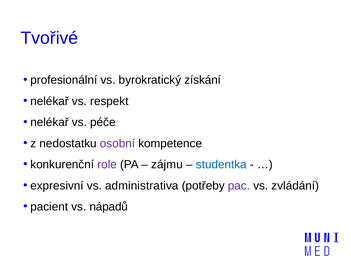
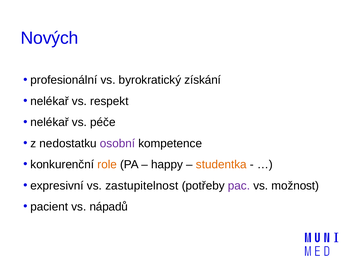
Tvořivé: Tvořivé -> Nových
role colour: purple -> orange
zájmu: zájmu -> happy
studentka colour: blue -> orange
administrativa: administrativa -> zastupitelnost
zvládání: zvládání -> možnost
